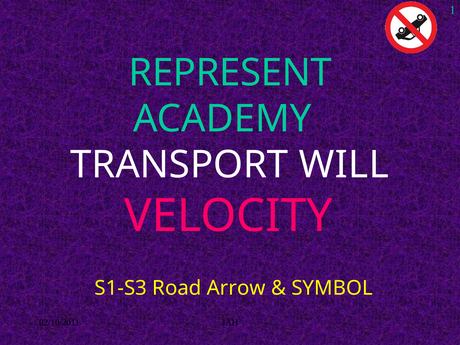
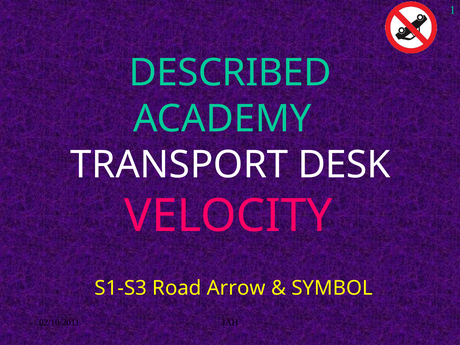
REPRESENT: REPRESENT -> DESCRIBED
WILL: WILL -> DESK
